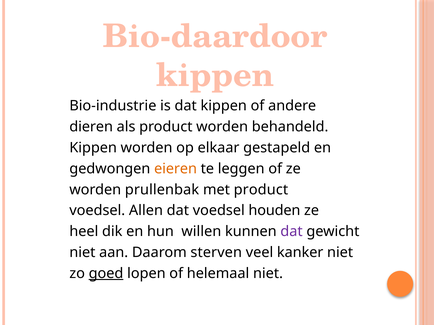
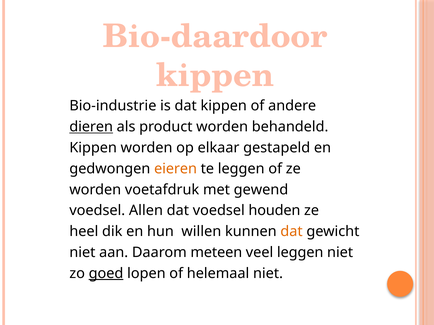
dieren underline: none -> present
prullenbak: prullenbak -> voetafdruk
met product: product -> gewend
dat at (292, 232) colour: purple -> orange
sterven: sterven -> meteen
veel kanker: kanker -> leggen
